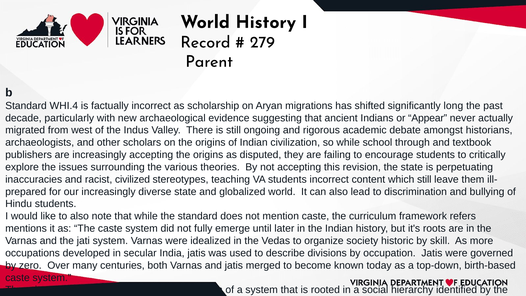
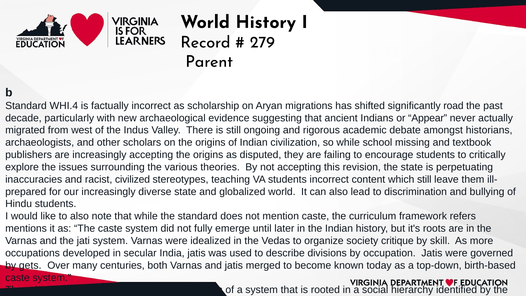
long: long -> road
through: through -> missing
historic: historic -> critique
zero: zero -> gets
